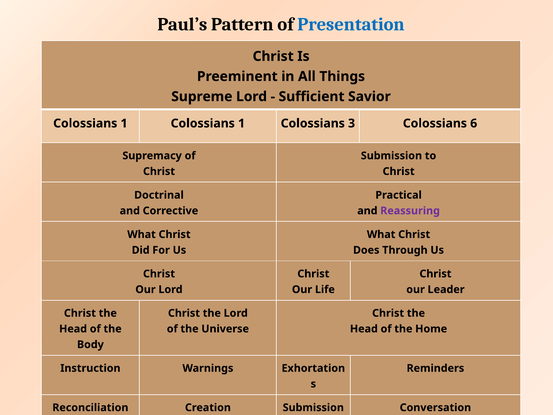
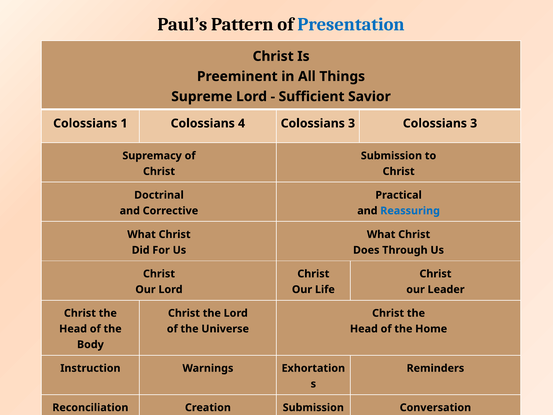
1 Colossians 1: 1 -> 4
3 Colossians 6: 6 -> 3
Reassuring colour: purple -> blue
